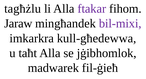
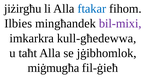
tagħżlu: tagħżlu -> jiżirgħu
ftakar colour: purple -> blue
Jaraw: Jaraw -> Ilbies
madwarek: madwarek -> miġmugħa
